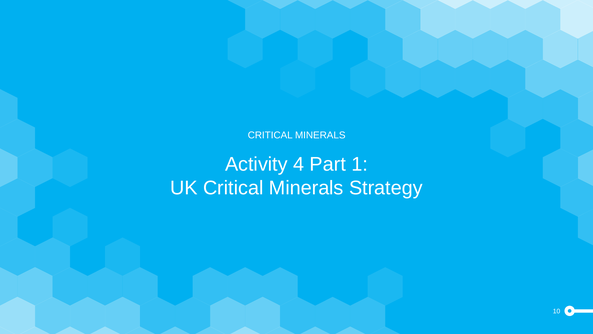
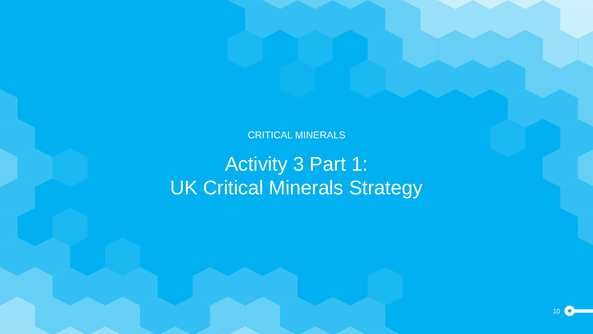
4: 4 -> 3
